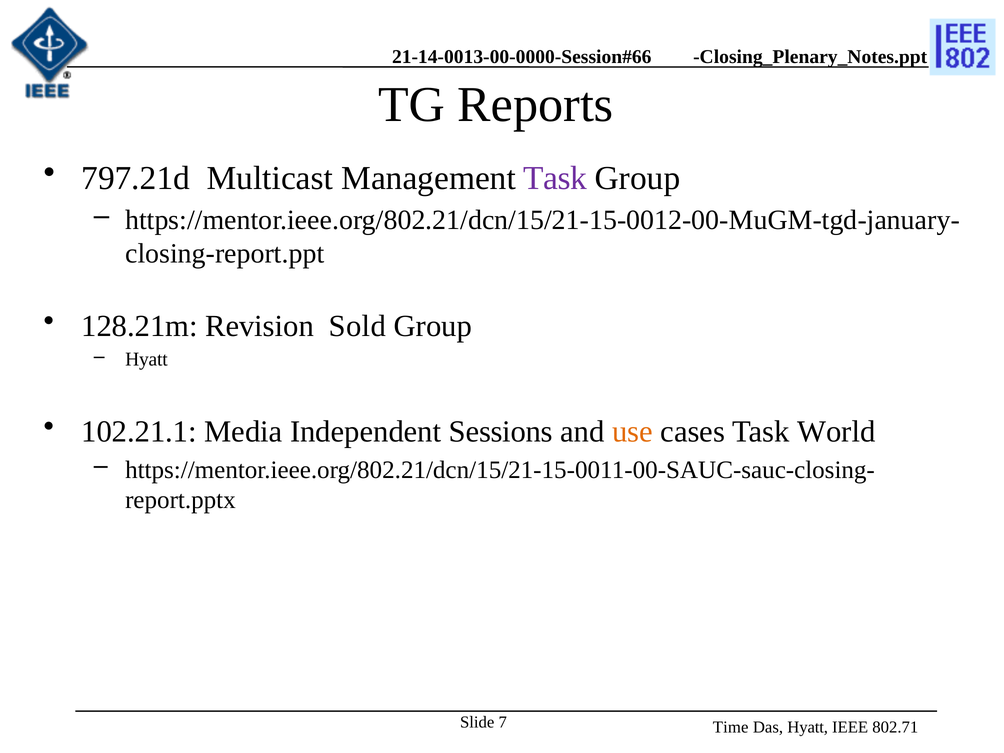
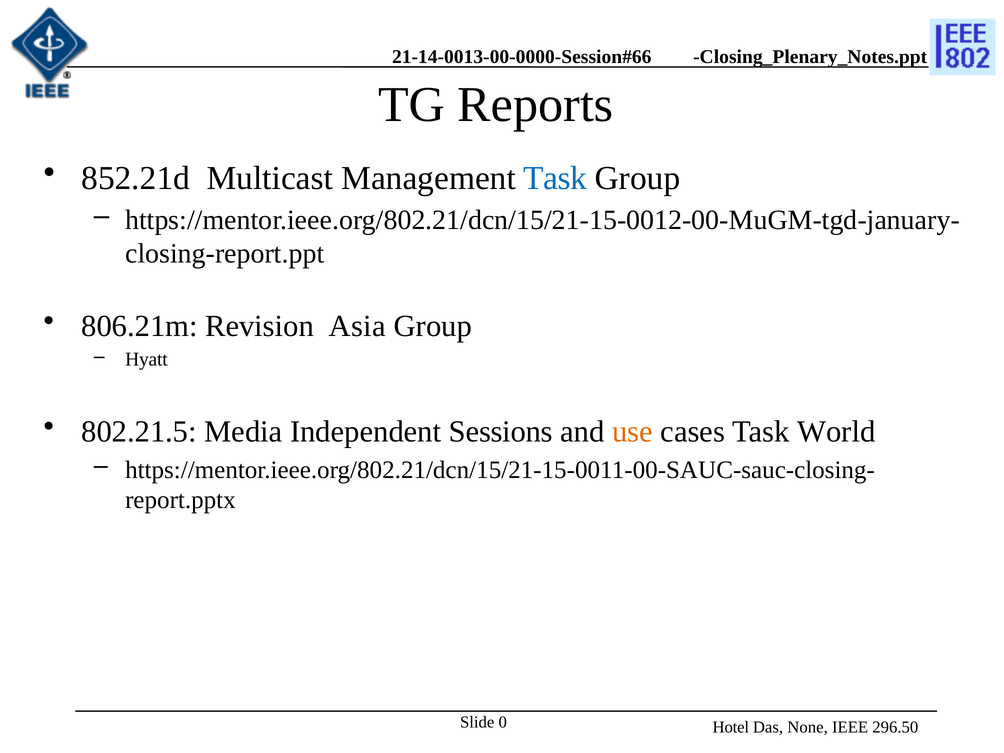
797.21d: 797.21d -> 852.21d
Task at (555, 178) colour: purple -> blue
128.21m: 128.21m -> 806.21m
Sold: Sold -> Asia
102.21.1: 102.21.1 -> 802.21.5
7: 7 -> 0
Time: Time -> Hotel
Das Hyatt: Hyatt -> None
802.71: 802.71 -> 296.50
